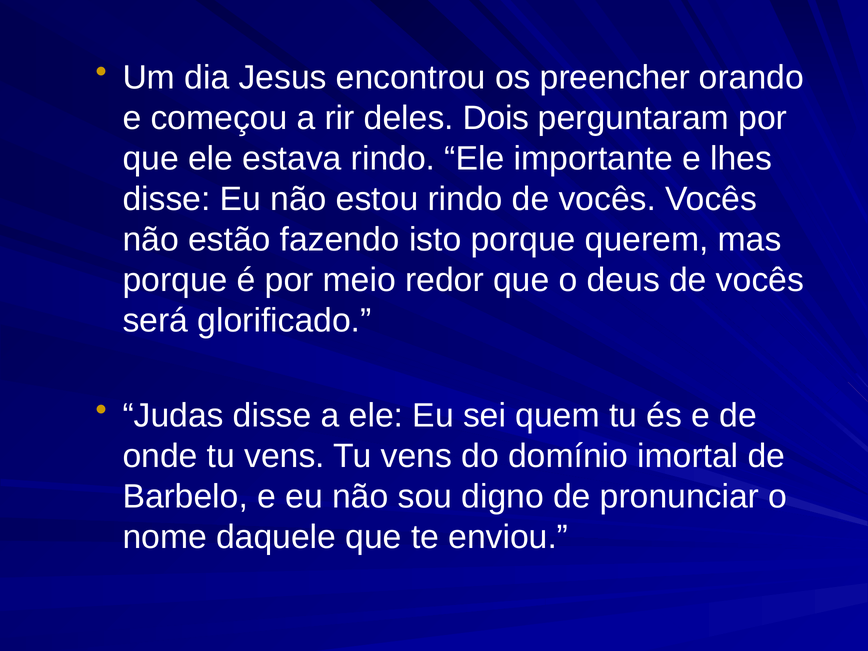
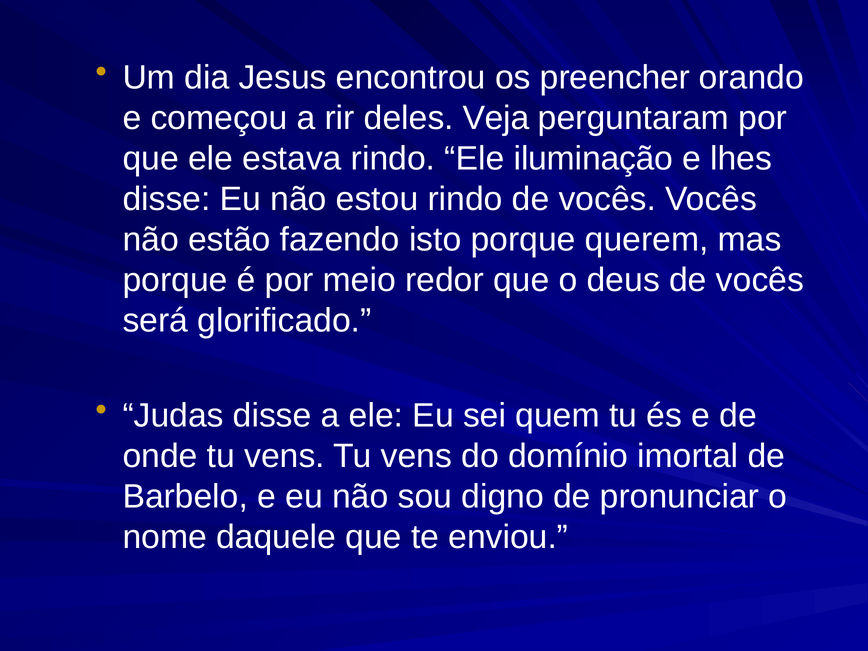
Dois: Dois -> Veja
importante: importante -> iluminação
